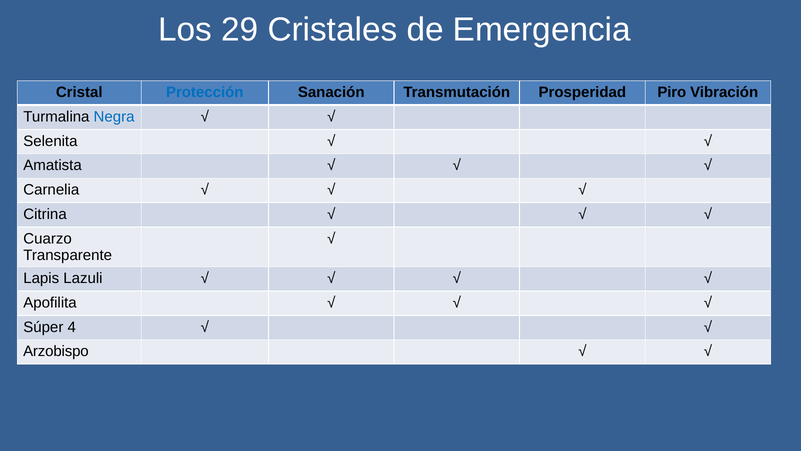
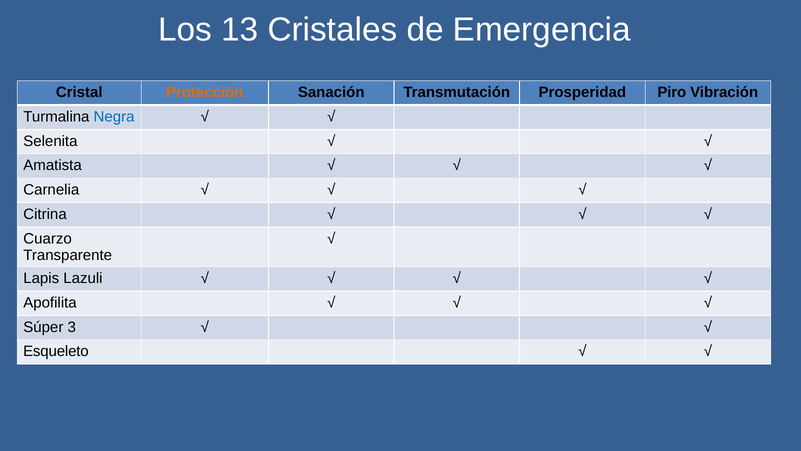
29: 29 -> 13
Protección colour: blue -> orange
4: 4 -> 3
Arzobispo: Arzobispo -> Esqueleto
